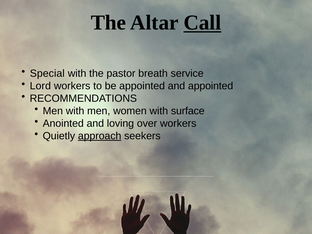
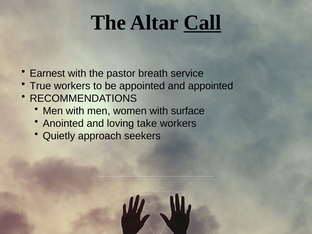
Special: Special -> Earnest
Lord: Lord -> True
over: over -> take
approach underline: present -> none
